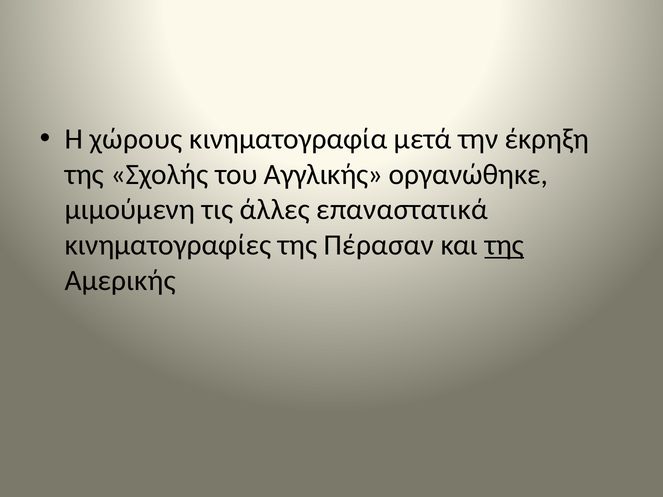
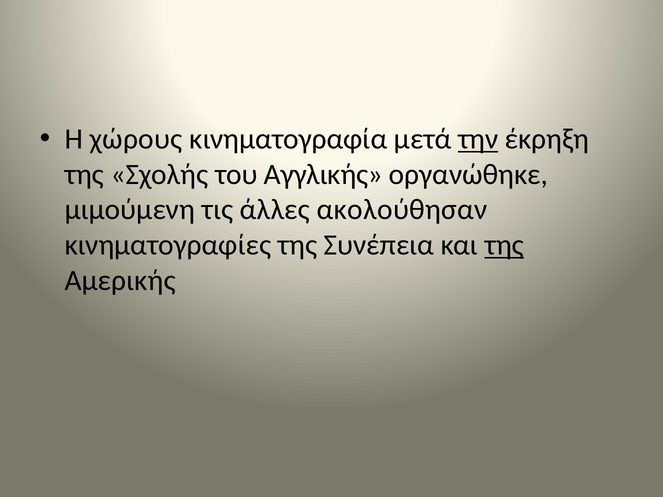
την underline: none -> present
επαναστατικά: επαναστατικά -> ακολούθησαν
Πέρασαν: Πέρασαν -> Συνέπεια
